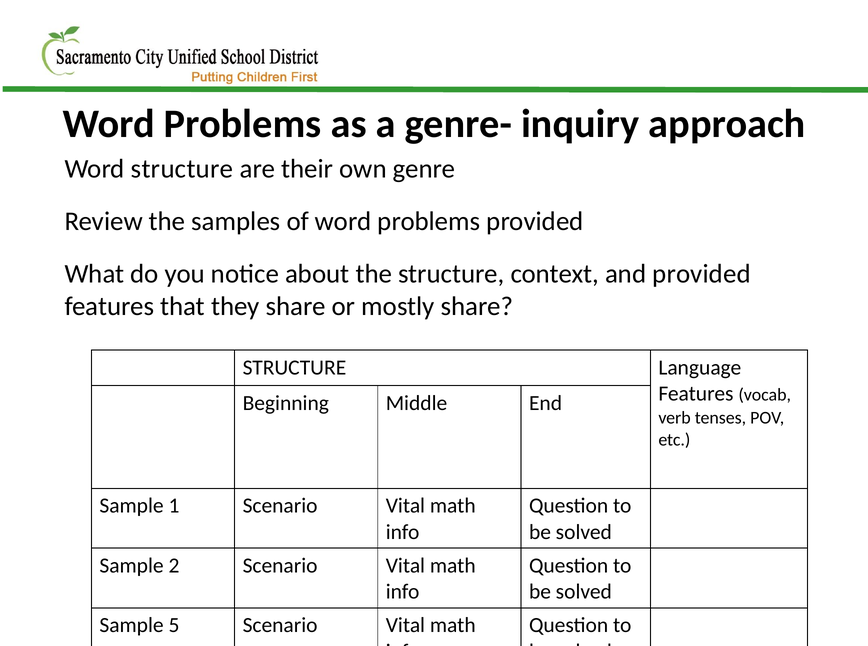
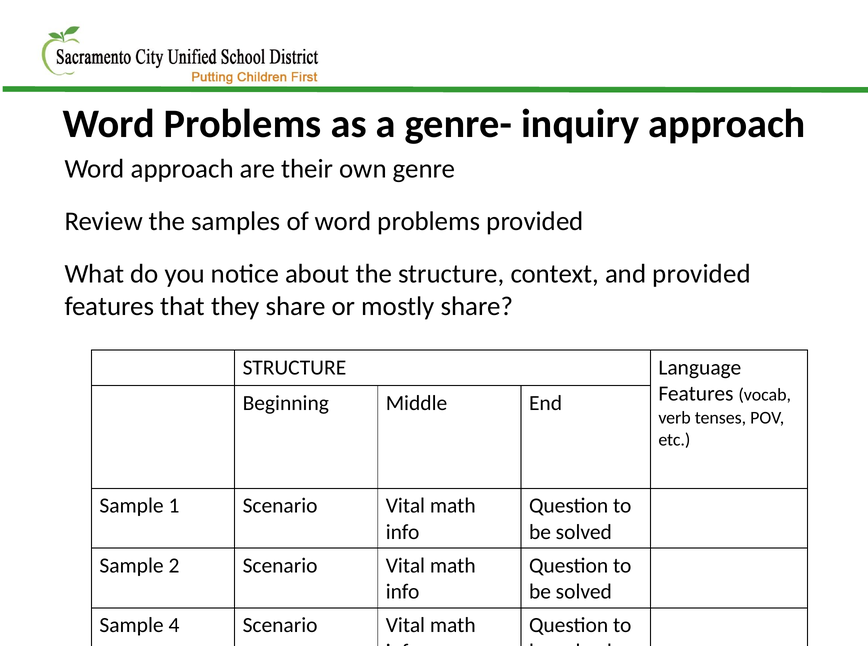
Word structure: structure -> approach
5: 5 -> 4
